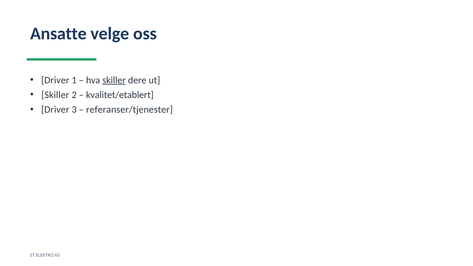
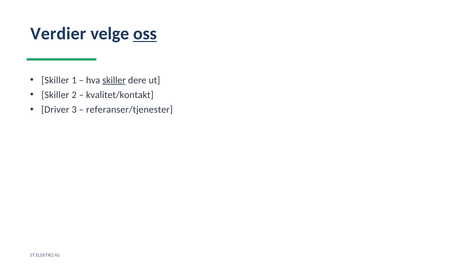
Ansatte: Ansatte -> Verdier
oss underline: none -> present
Driver at (55, 80): Driver -> Skiller
kvalitet/etablert: kvalitet/etablert -> kvalitet/kontakt
